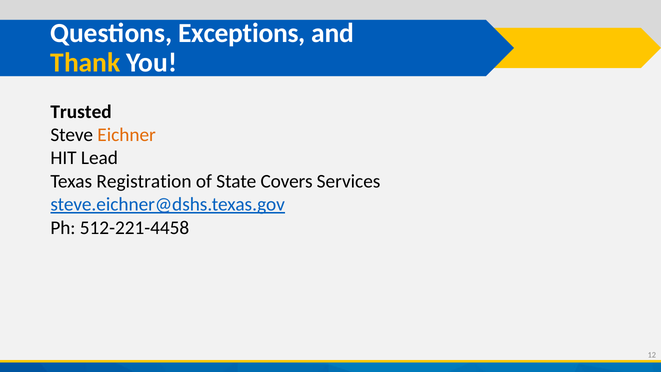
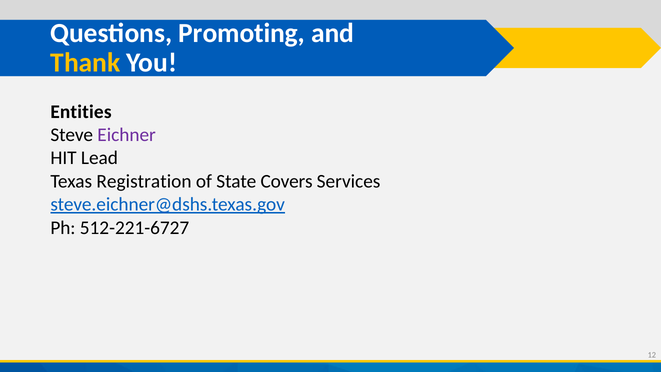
Exceptions: Exceptions -> Promoting
Trusted: Trusted -> Entities
Eichner colour: orange -> purple
512-221-4458: 512-221-4458 -> 512-221-6727
